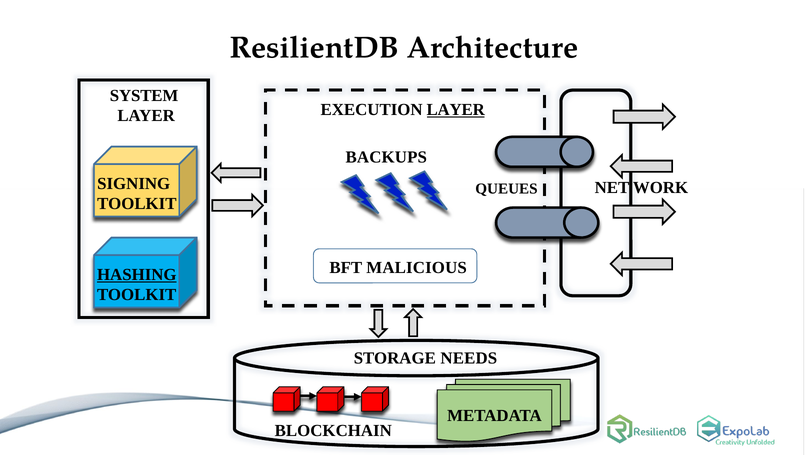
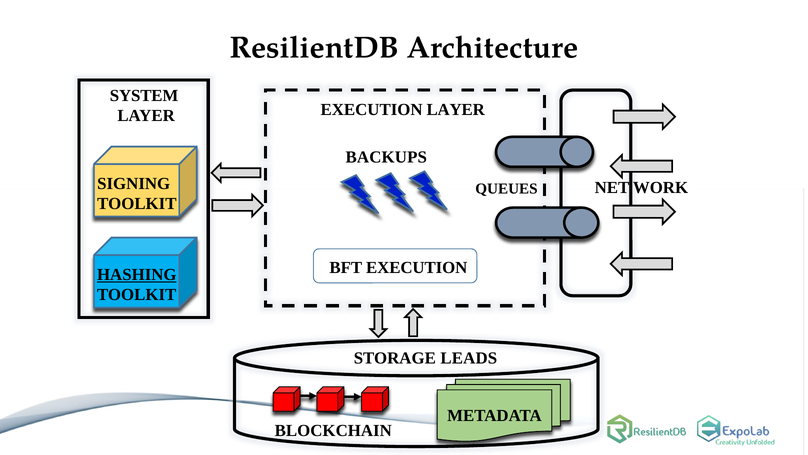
LAYER at (456, 109) underline: present -> none
BFT MALICIOUS: MALICIOUS -> EXECUTION
NEEDS: NEEDS -> LEADS
